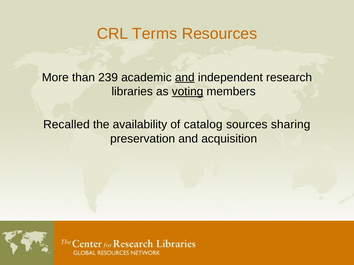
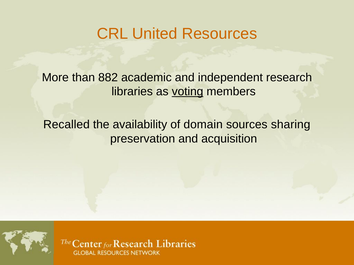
Terms: Terms -> United
239: 239 -> 882
and at (185, 78) underline: present -> none
catalog: catalog -> domain
